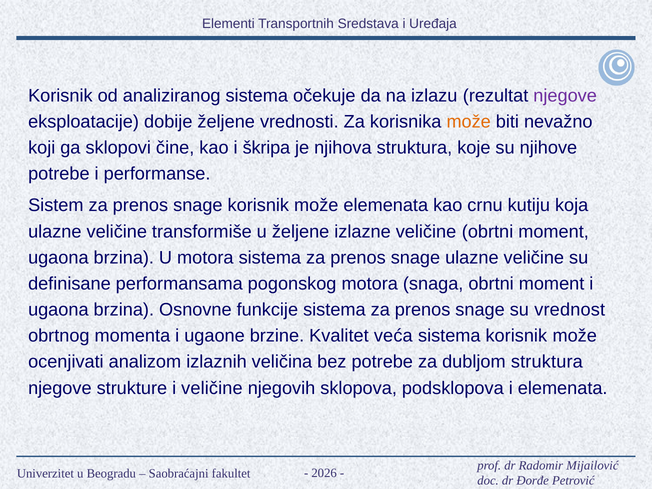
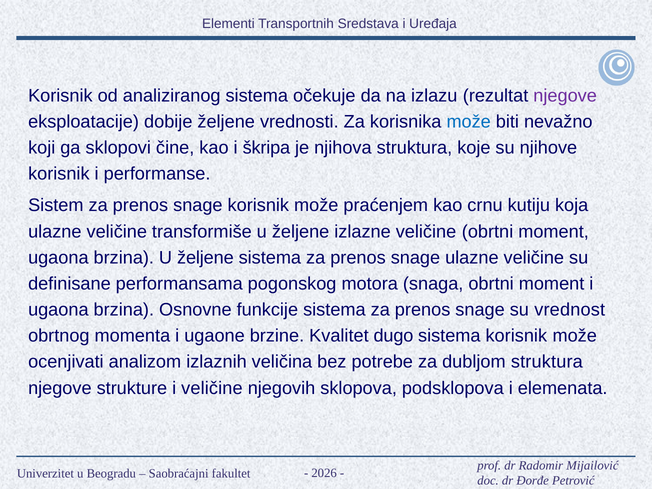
može at (469, 122) colour: orange -> blue
potrebe at (59, 174): potrebe -> korisnik
može elemenata: elemenata -> praćenjem
brzina U motora: motora -> željene
veća: veća -> dugo
